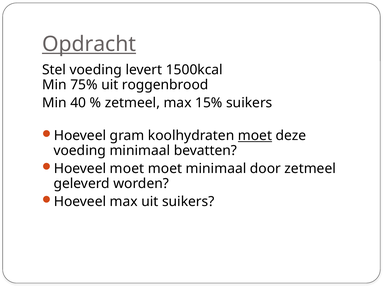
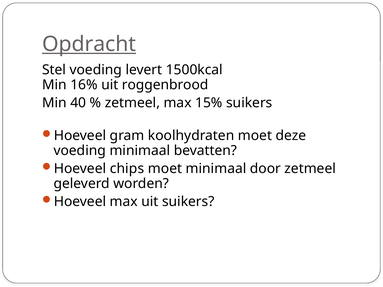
75%: 75% -> 16%
moet at (255, 136) underline: present -> none
Hoeveel moet: moet -> chips
